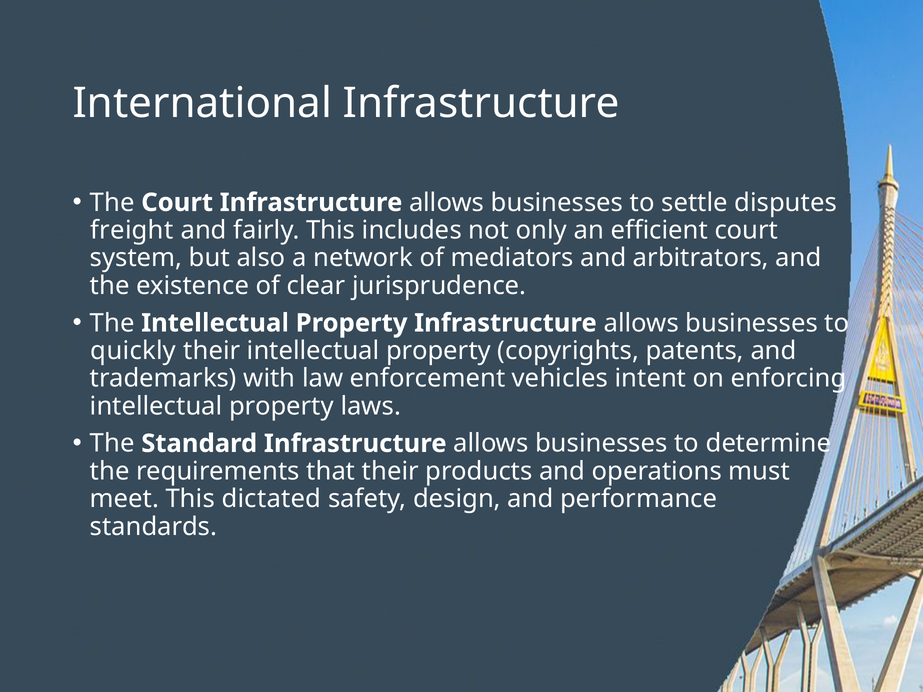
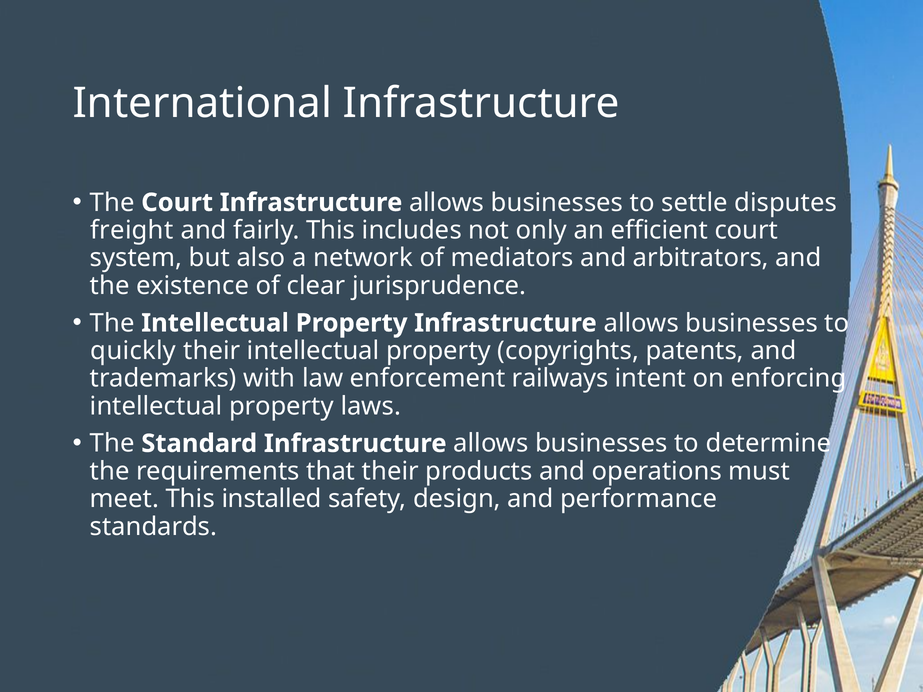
vehicles: vehicles -> railways
dictated: dictated -> installed
